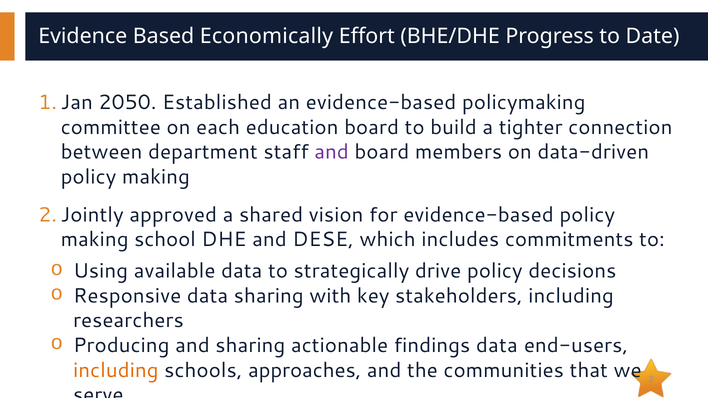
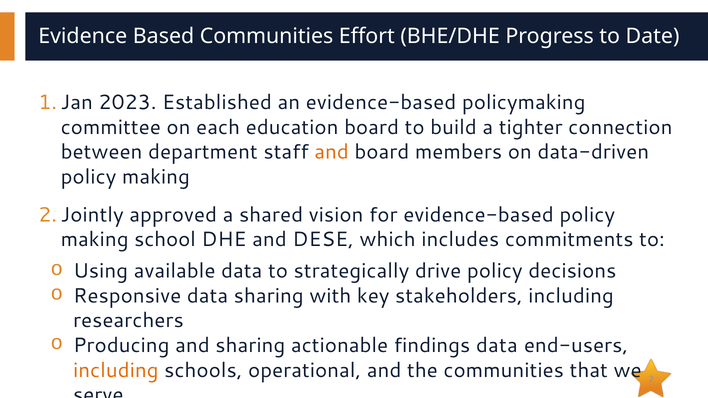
Based Economically: Economically -> Communities
2050: 2050 -> 2023
and at (332, 152) colour: purple -> orange
approaches: approaches -> operational
